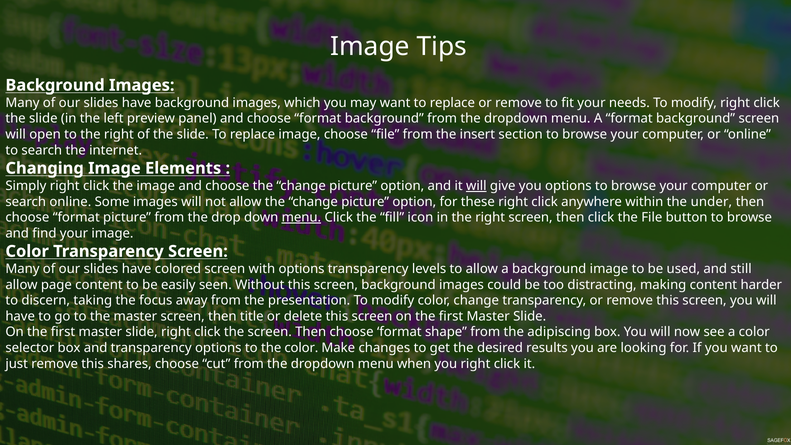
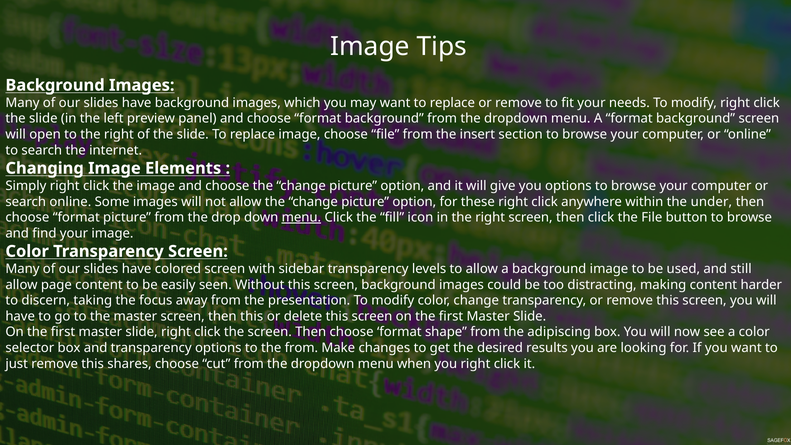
will at (476, 186) underline: present -> none
with options: options -> sidebar
then title: title -> this
the color: color -> from
